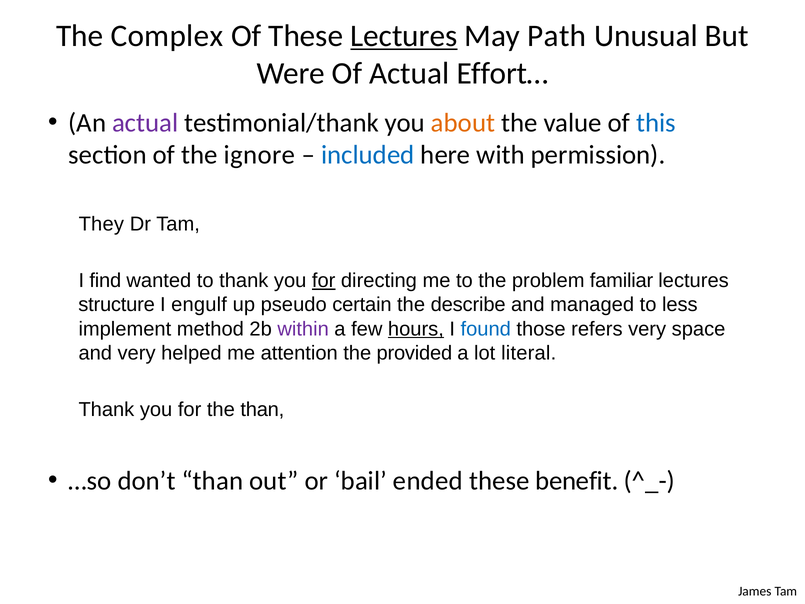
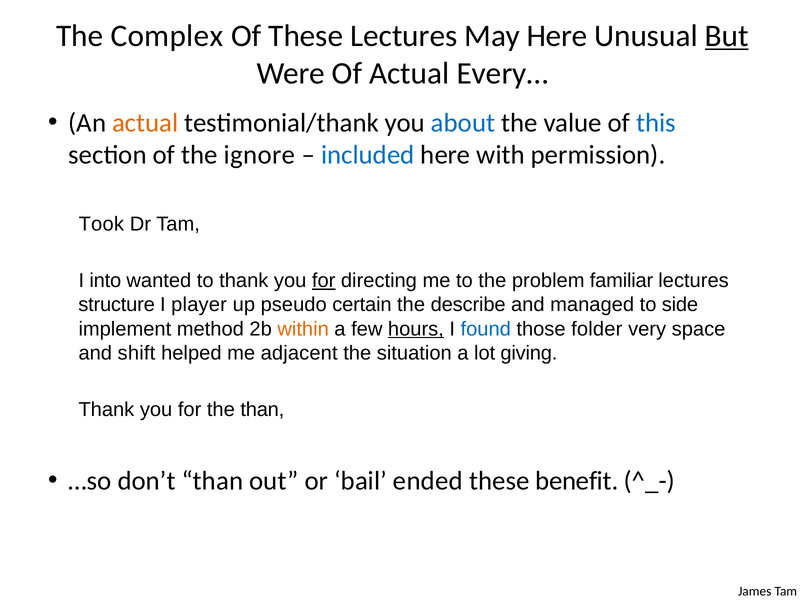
Lectures at (404, 36) underline: present -> none
May Path: Path -> Here
But underline: none -> present
Effort…: Effort… -> Every…
actual at (145, 123) colour: purple -> orange
about colour: orange -> blue
They: They -> Took
find: find -> into
engulf: engulf -> player
less: less -> side
within colour: purple -> orange
refers: refers -> folder
and very: very -> shift
attention: attention -> adjacent
provided: provided -> situation
literal: literal -> giving
